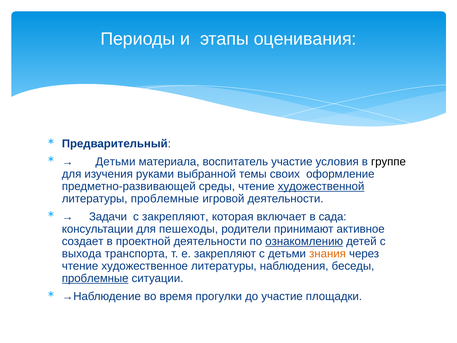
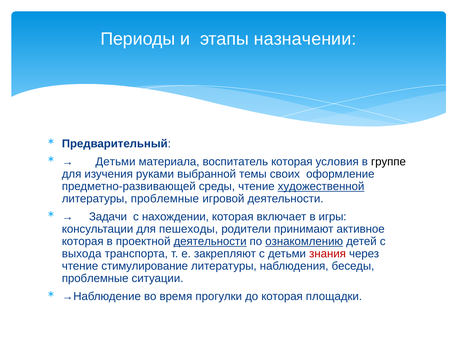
оценивания: оценивания -> назначении
воспитатель участие: участие -> которая
с закрепляют: закрепляют -> нахождении
сада: сада -> игры
создает at (83, 241): создает -> которая
деятельности at (210, 241) underline: none -> present
знания colour: orange -> red
художественное: художественное -> стимулирование
проблемные at (95, 278) underline: present -> none
до участие: участие -> которая
